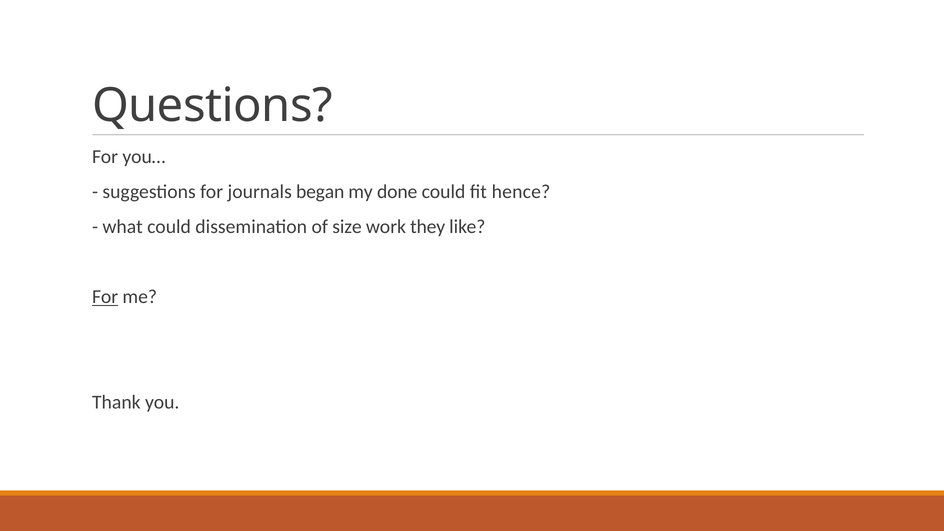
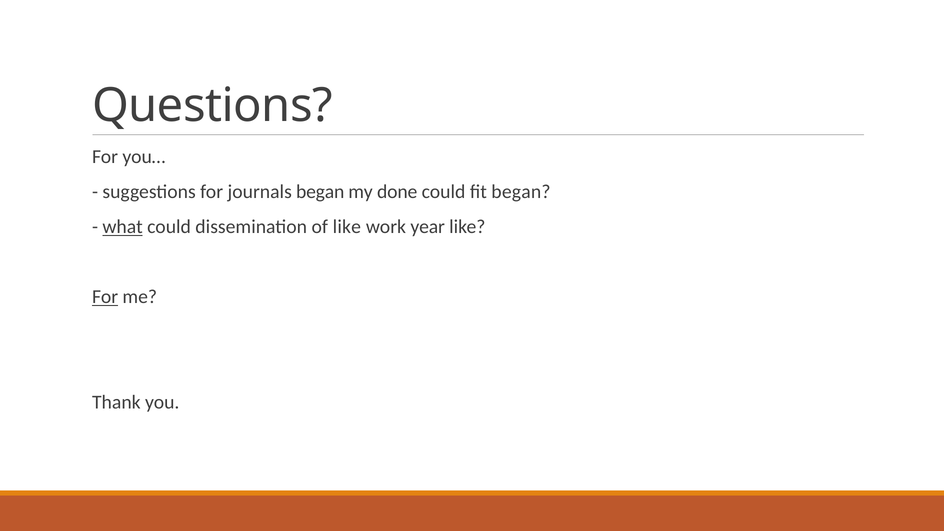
fit hence: hence -> began
what underline: none -> present
of size: size -> like
they: they -> year
